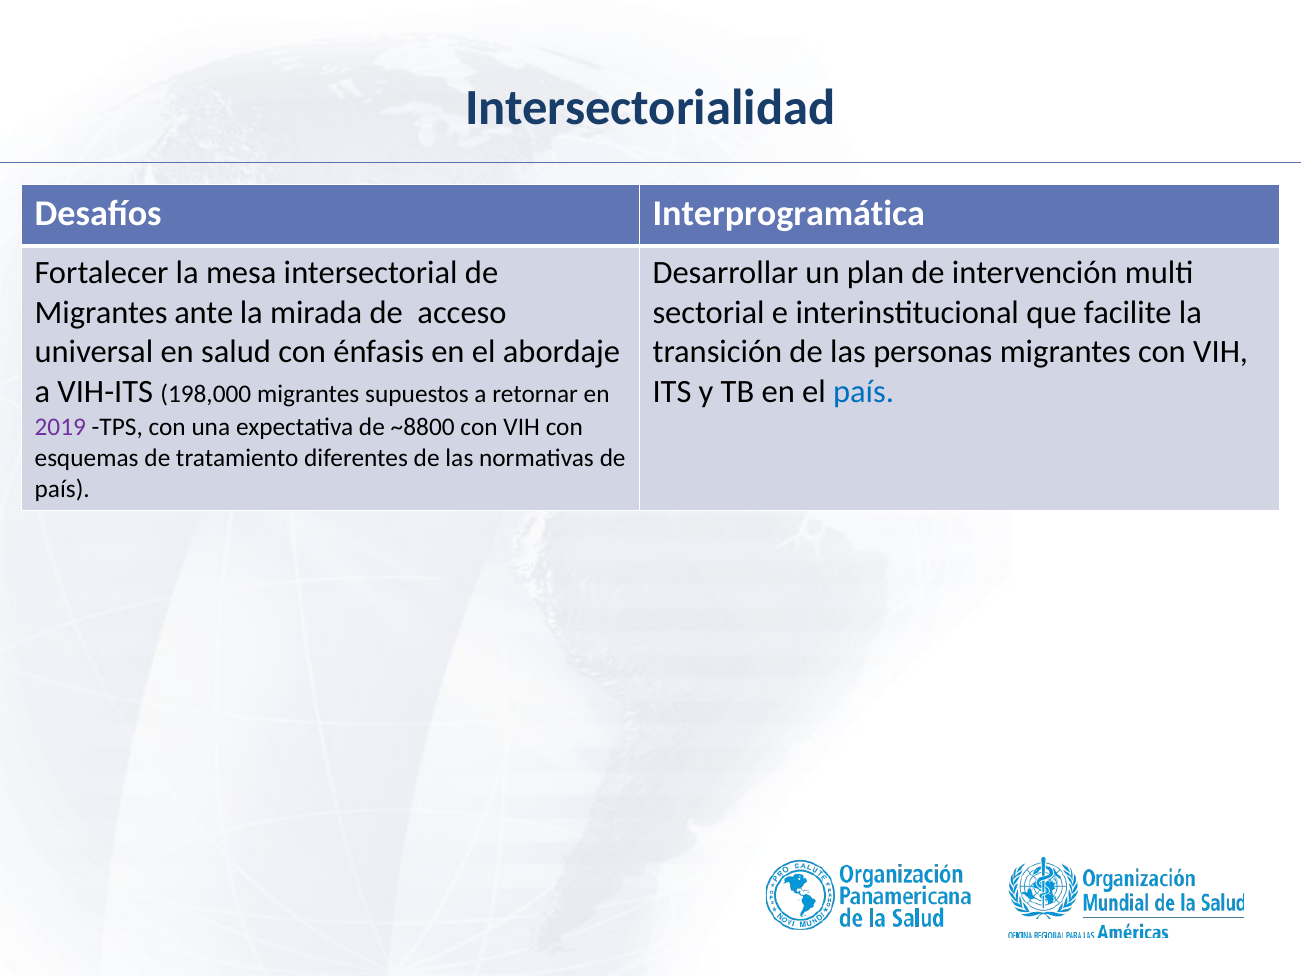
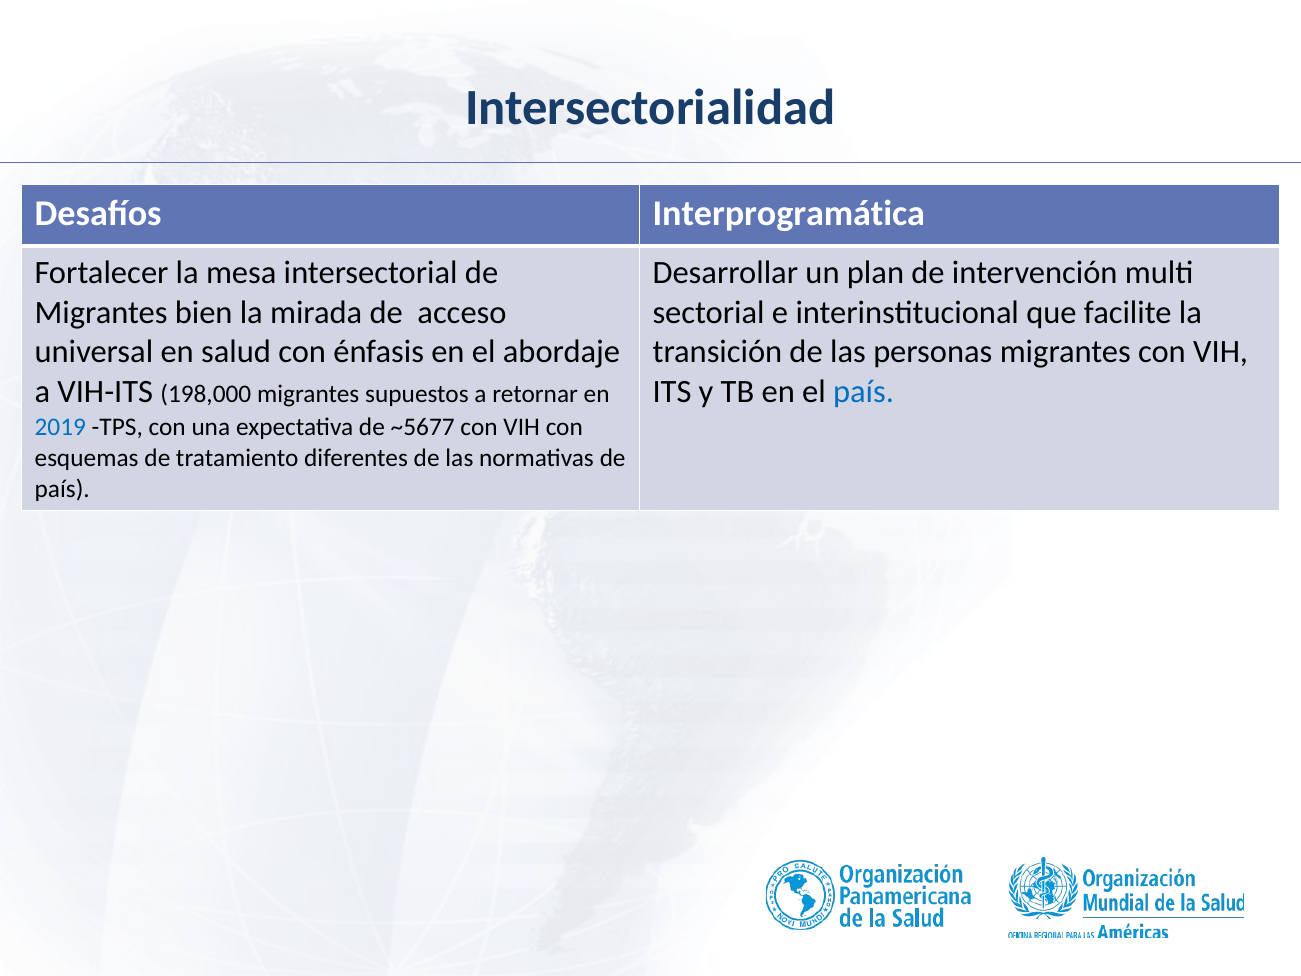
ante: ante -> bien
2019 colour: purple -> blue
~8800: ~8800 -> ~5677
